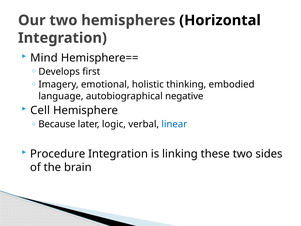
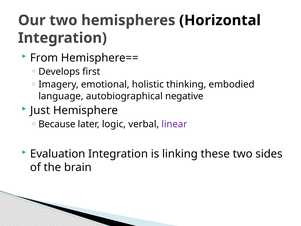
Mind: Mind -> From
Cell: Cell -> Just
linear colour: blue -> purple
Procedure: Procedure -> Evaluation
